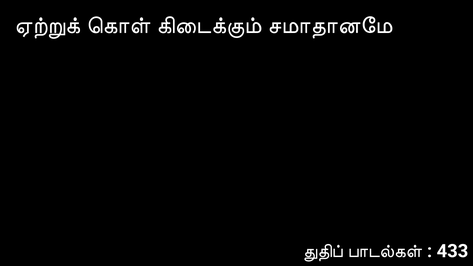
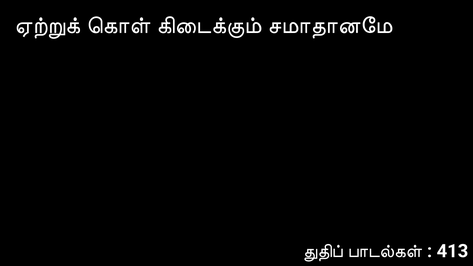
433: 433 -> 413
